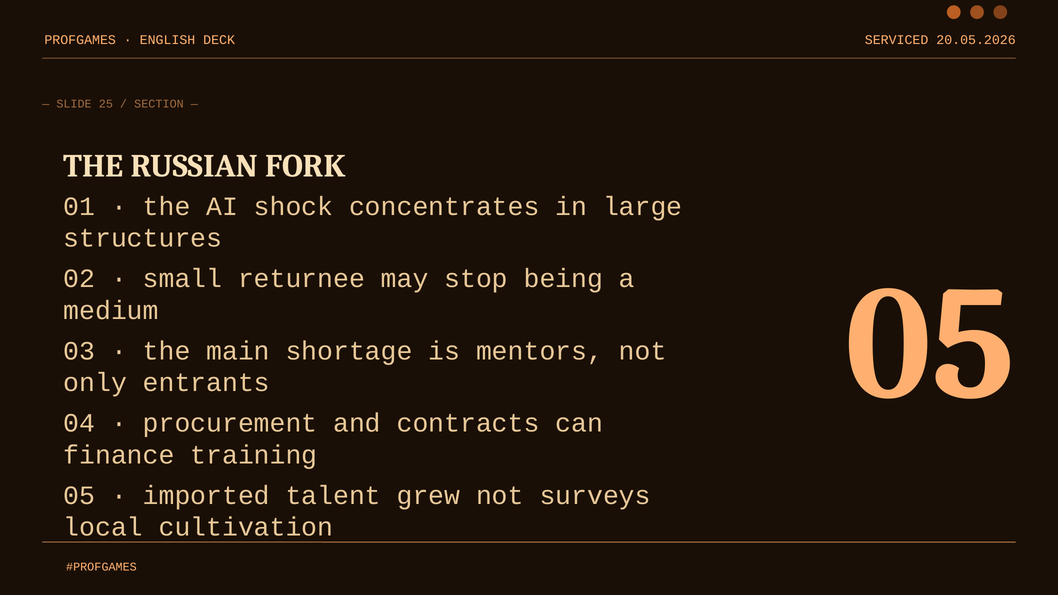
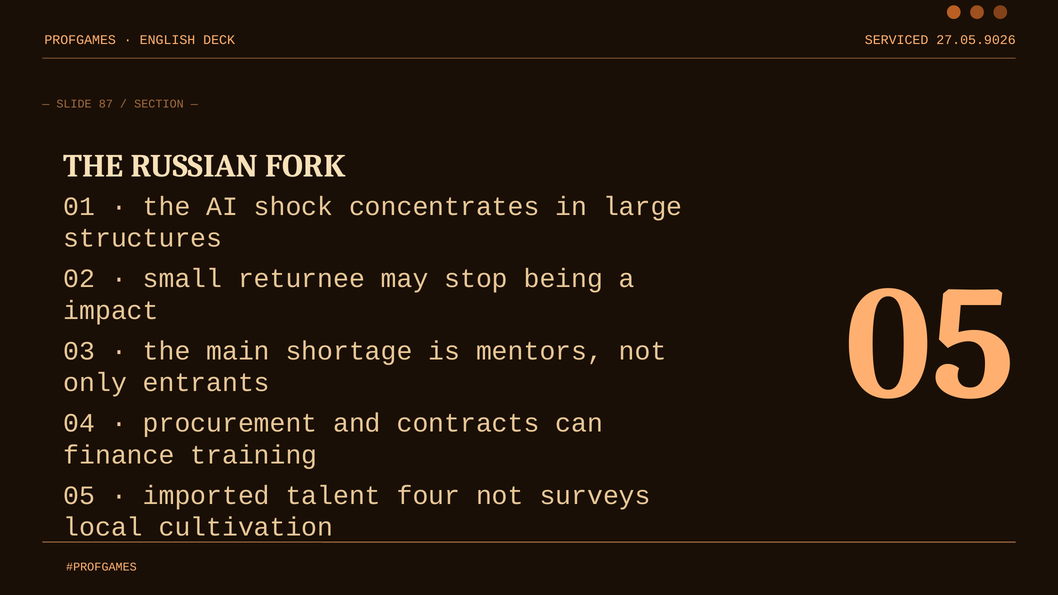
20.05.2026: 20.05.2026 -> 27.05.9026
25: 25 -> 87
medium: medium -> impact
grew: grew -> four
